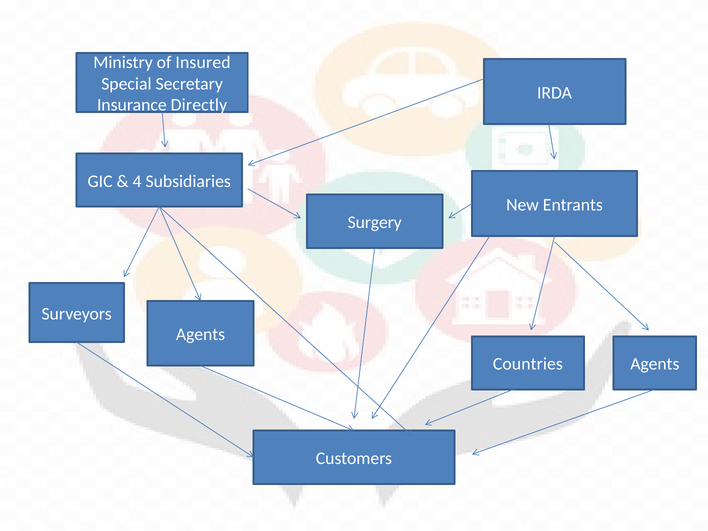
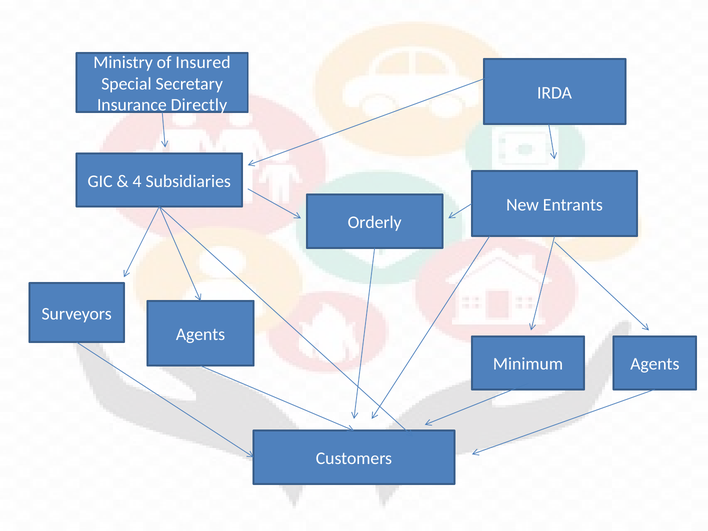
Surgery: Surgery -> Orderly
Countries: Countries -> Minimum
